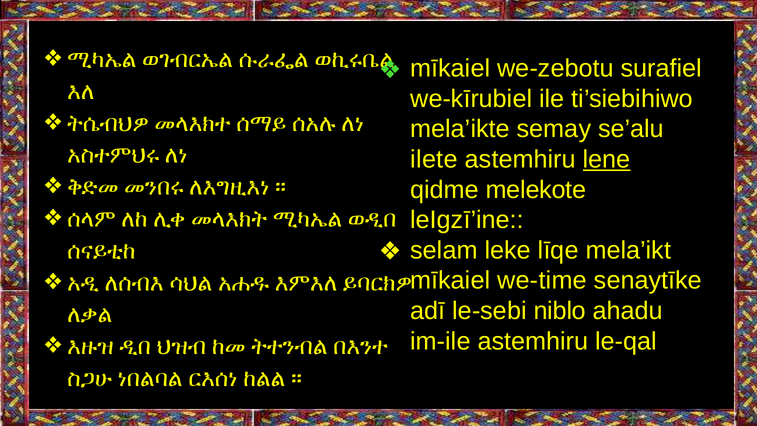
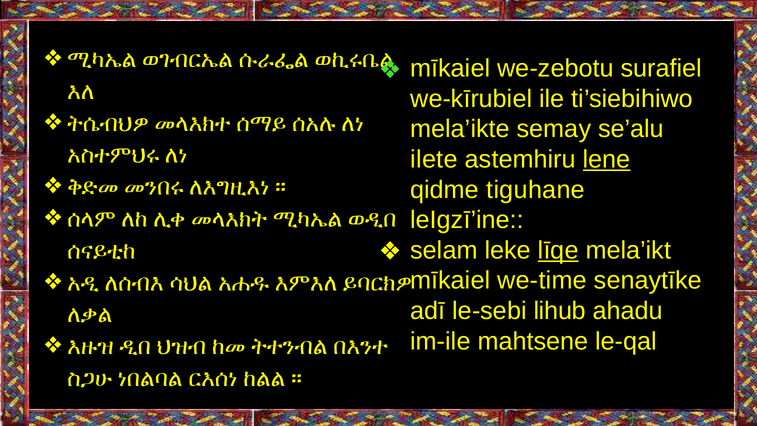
melekote: melekote -> tiguhane
līqe underline: none -> present
niblo: niblo -> lihub
im-ile astemhiru: astemhiru -> mahtsene
